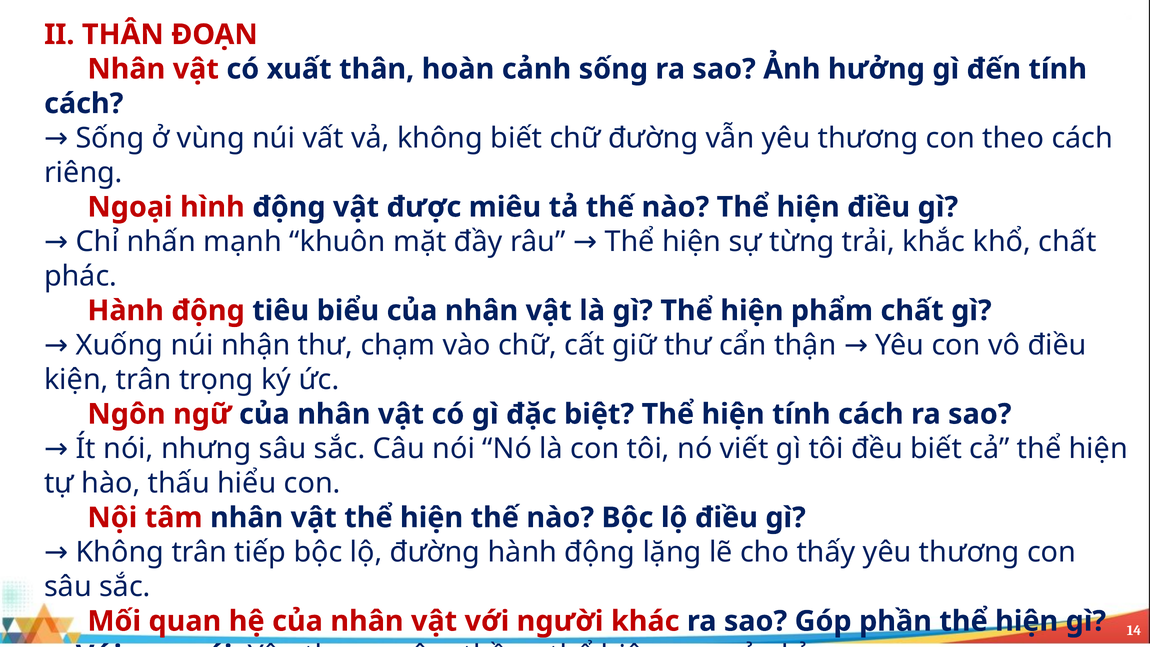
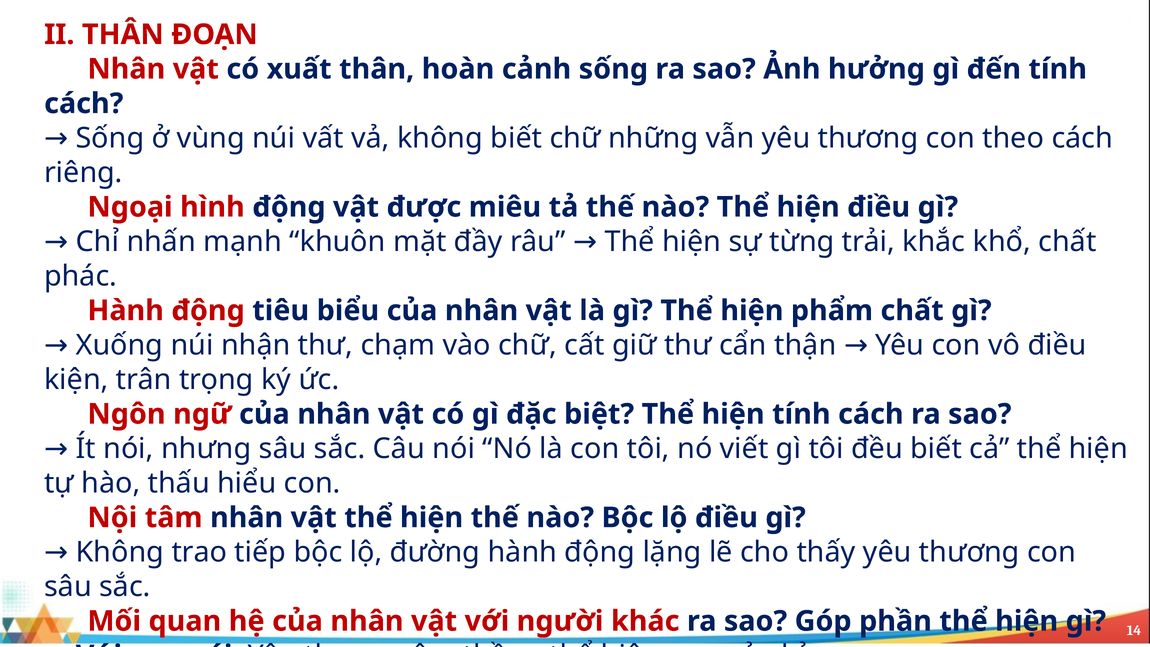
chữ đường: đường -> những
Không trân: trân -> trao
